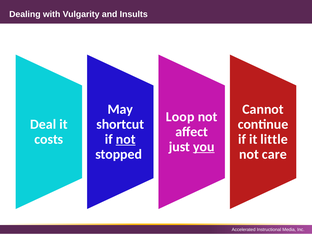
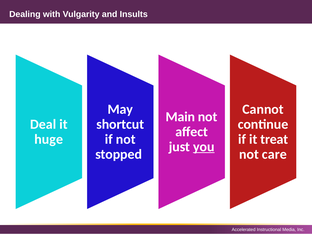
Loop: Loop -> Main
costs: costs -> huge
not at (126, 139) underline: present -> none
little: little -> treat
